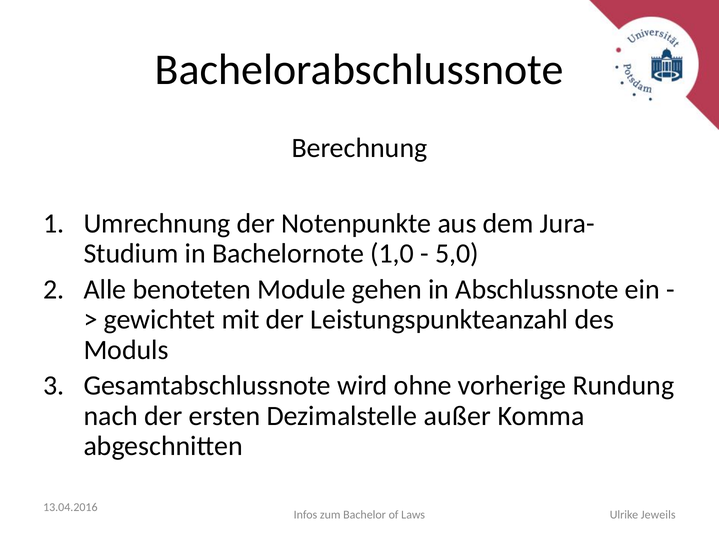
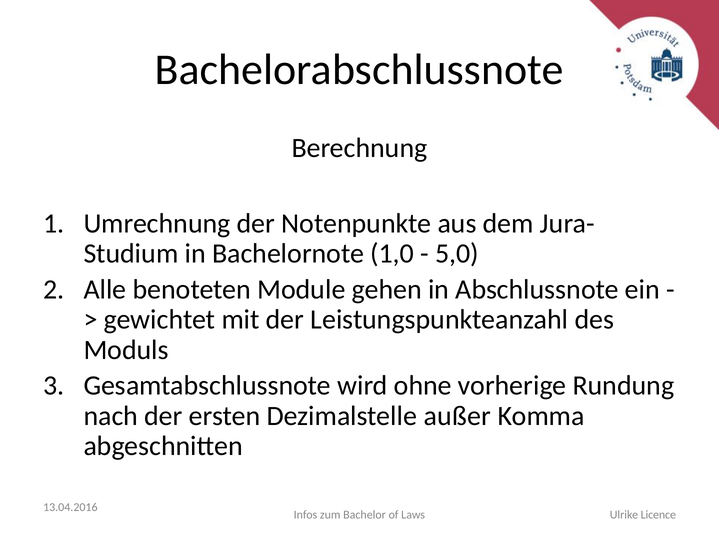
Jeweils: Jeweils -> Licence
